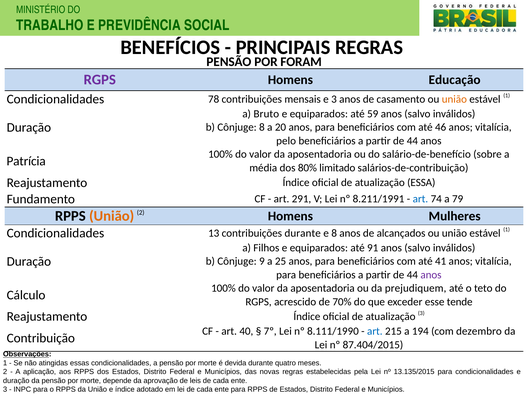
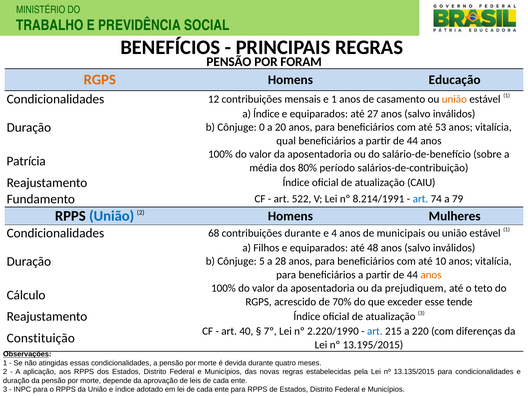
RGPS at (100, 80) colour: purple -> orange
78: 78 -> 12
e 3: 3 -> 1
a Bruto: Bruto -> Índice
59: 59 -> 27
Cônjuge 8: 8 -> 0
46: 46 -> 53
pelo: pelo -> qual
limitado: limitado -> período
ESSA: ESSA -> CAIU
291: 291 -> 522
8.211/1991: 8.211/1991 -> 8.214/1991
União at (112, 216) colour: orange -> blue
13: 13 -> 68
e 8: 8 -> 4
alcançados: alcançados -> municipais
91: 91 -> 48
9: 9 -> 5
25: 25 -> 28
41: 41 -> 10
anos at (431, 275) colour: purple -> orange
8.111/1990: 8.111/1990 -> 2.220/1990
194: 194 -> 220
dezembro: dezembro -> diferenças
Contribuição: Contribuição -> Constituição
87.404/2015: 87.404/2015 -> 13.195/2015
